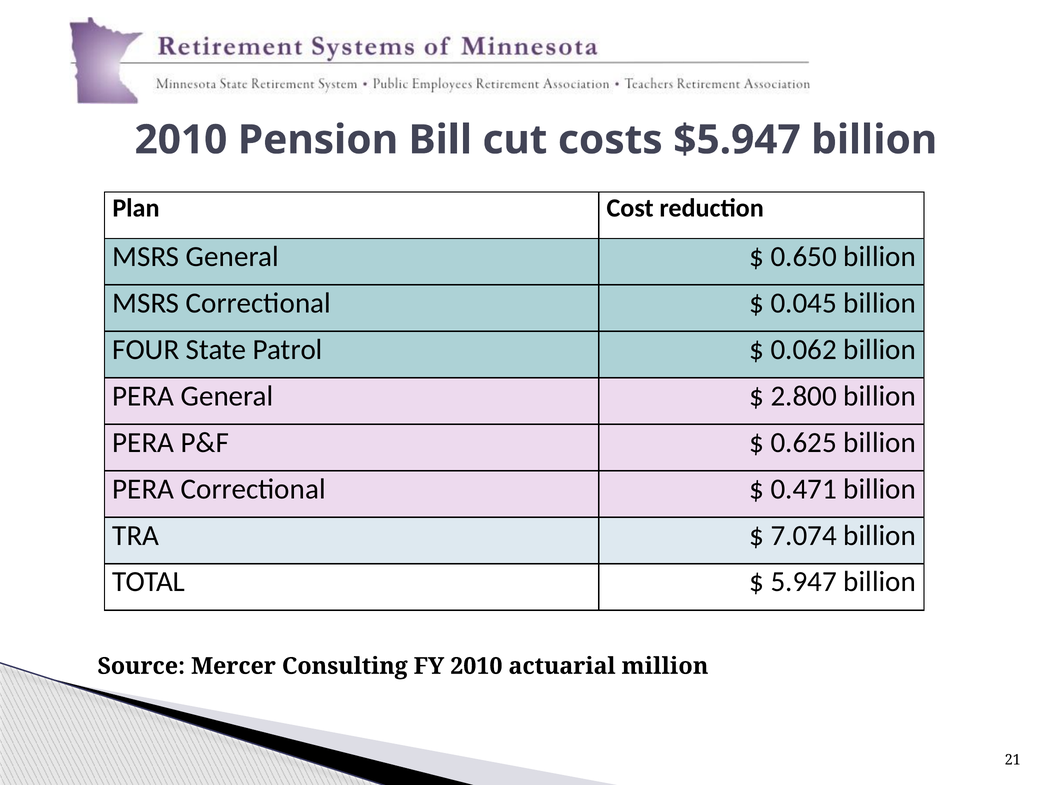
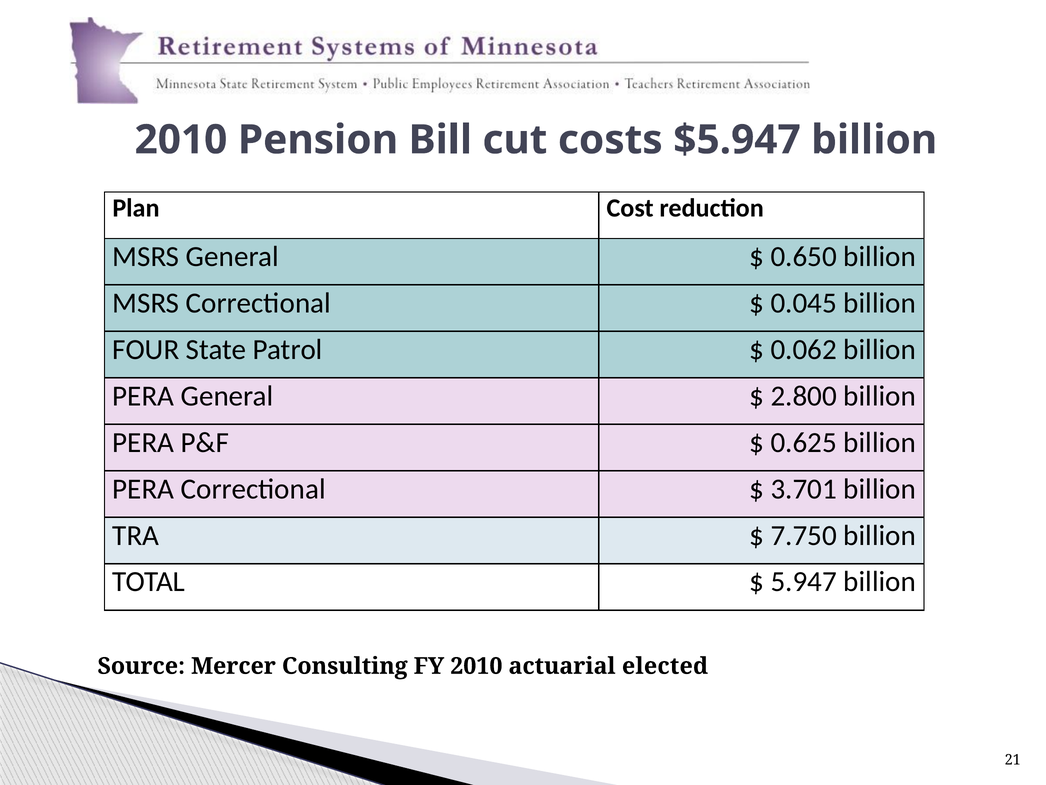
0.471: 0.471 -> 3.701
7.074: 7.074 -> 7.750
million: million -> elected
